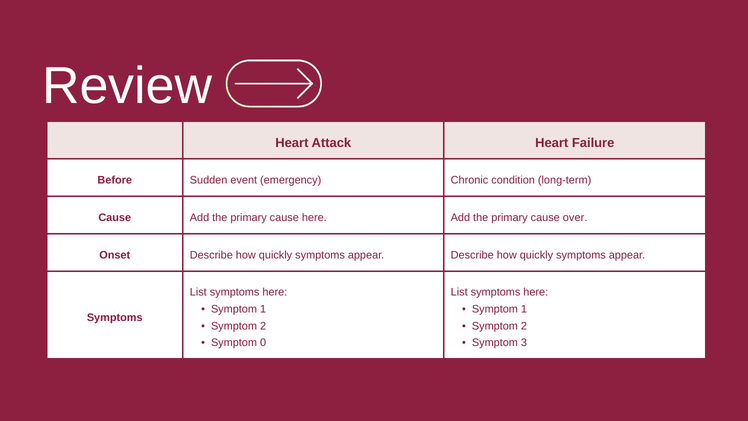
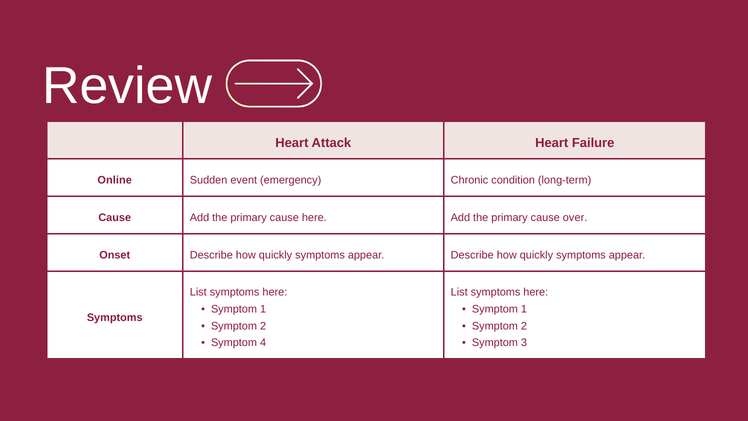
Before: Before -> Online
0: 0 -> 4
